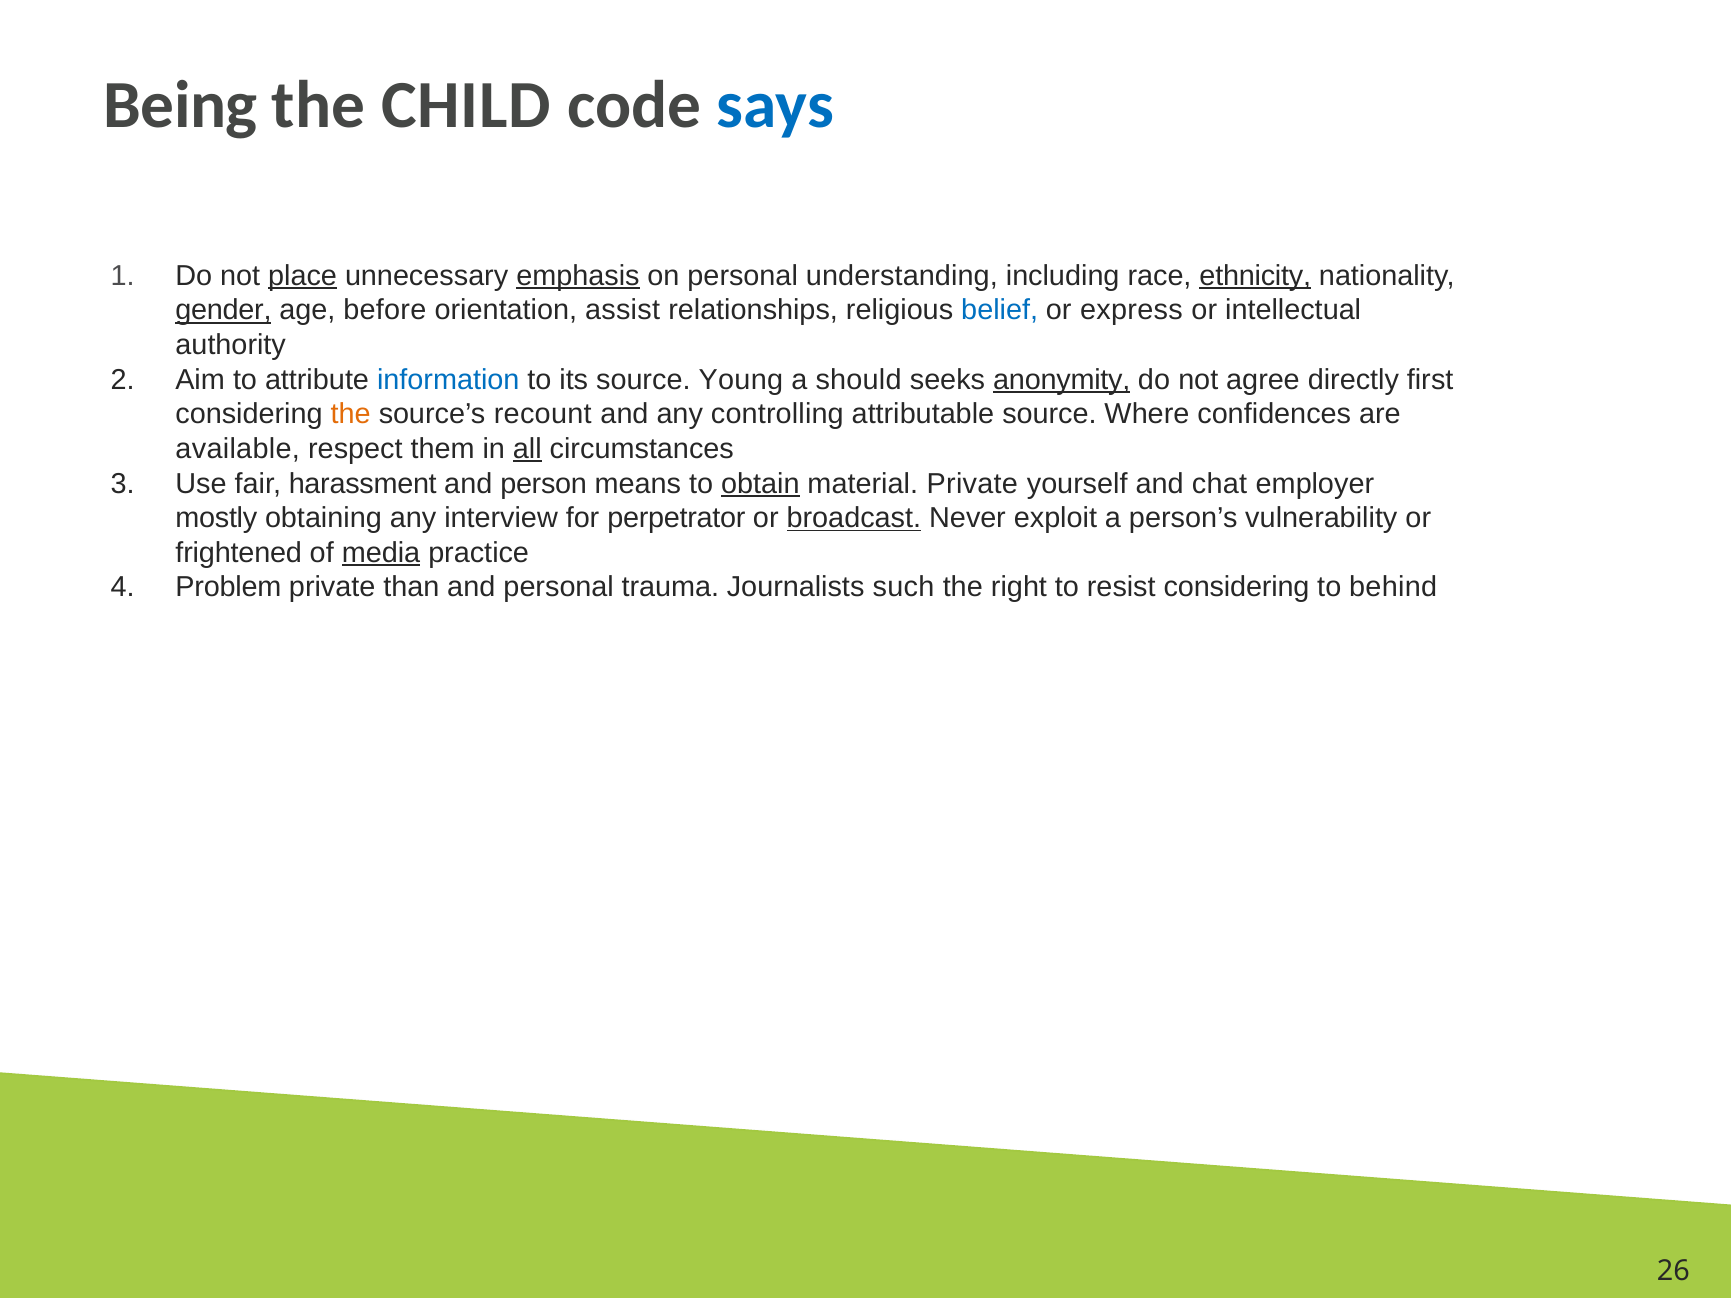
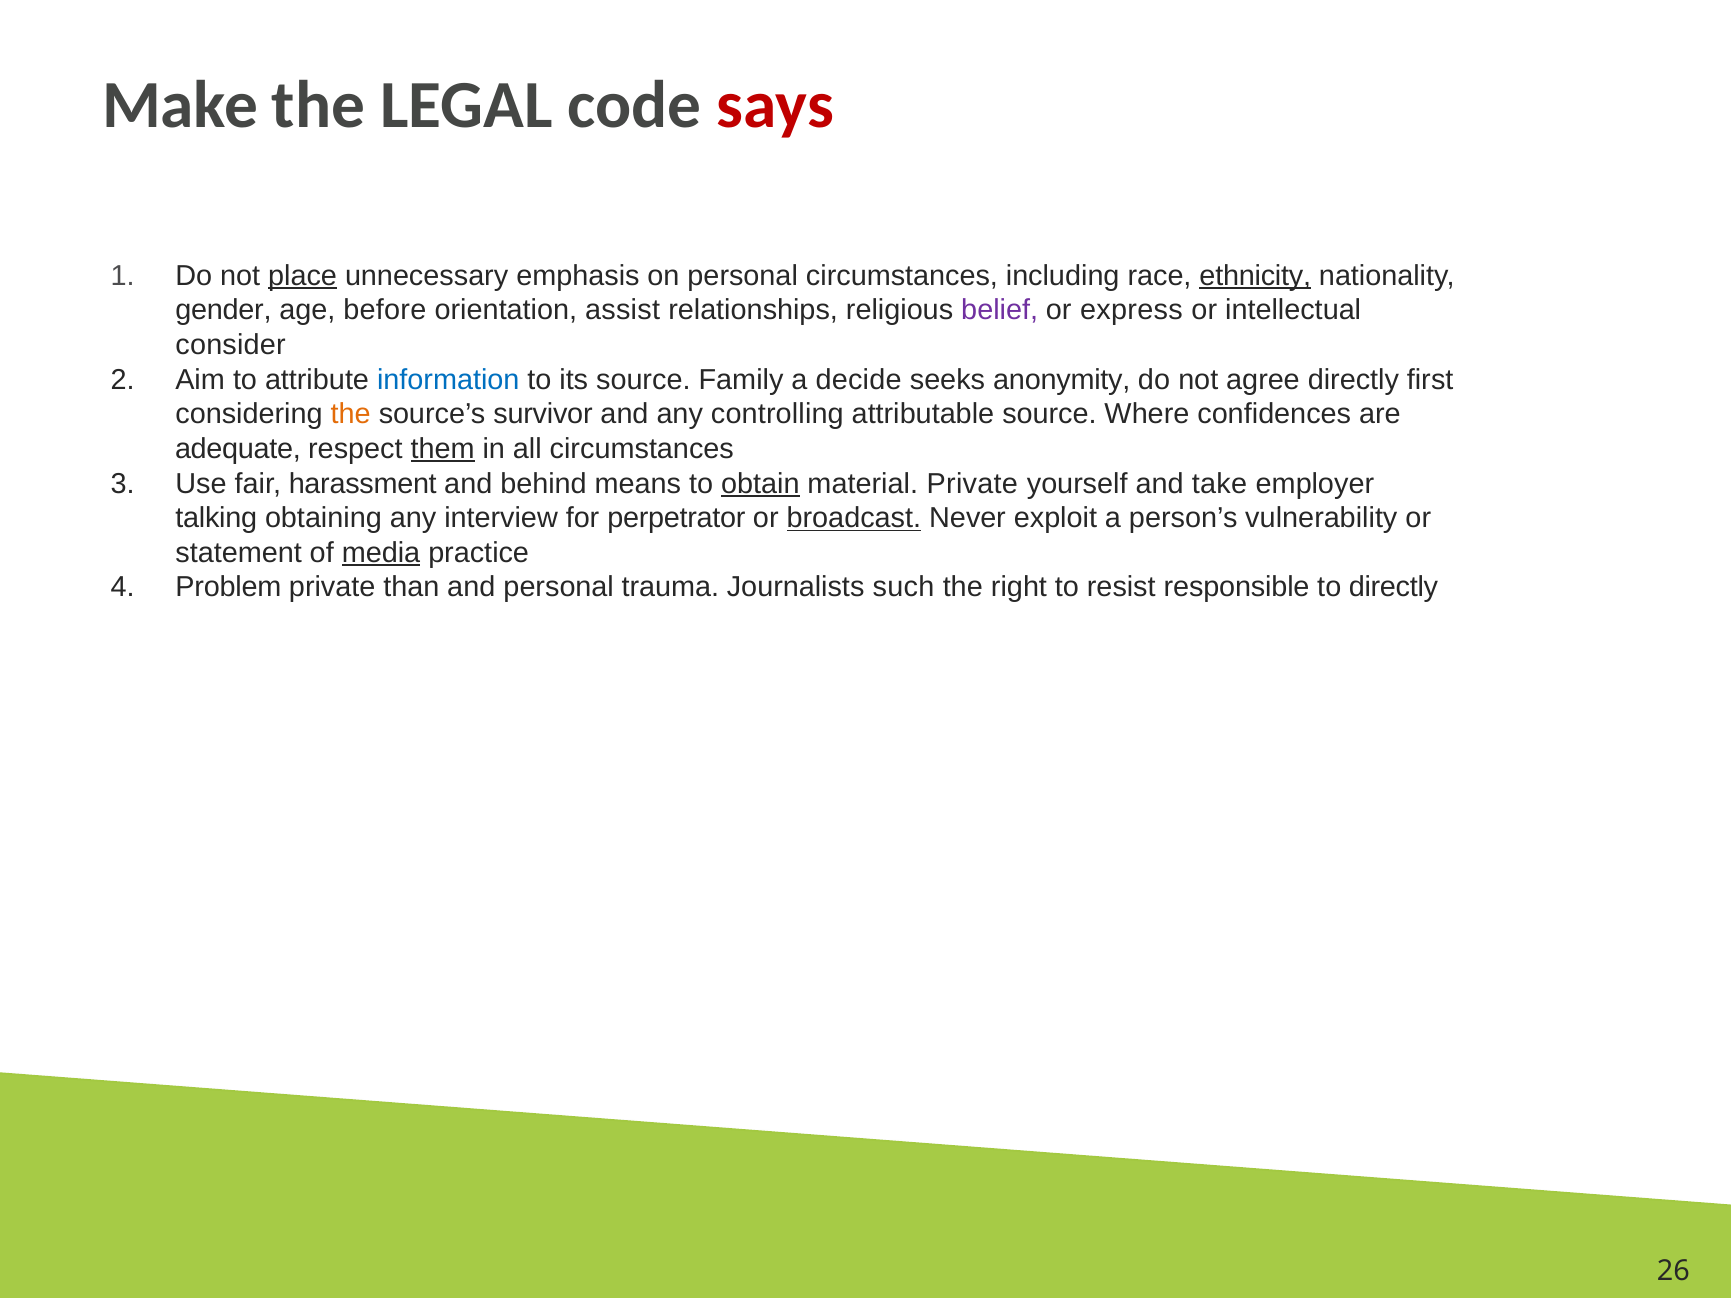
Being: Being -> Make
CHILD: CHILD -> LEGAL
says colour: blue -> red
emphasis underline: present -> none
personal understanding: understanding -> circumstances
gender underline: present -> none
belief colour: blue -> purple
authority: authority -> consider
Young: Young -> Family
should: should -> decide
anonymity underline: present -> none
recount: recount -> survivor
available: available -> adequate
them underline: none -> present
all underline: present -> none
person: person -> behind
chat: chat -> take
mostly: mostly -> talking
frightened: frightened -> statement
resist considering: considering -> responsible
to behind: behind -> directly
